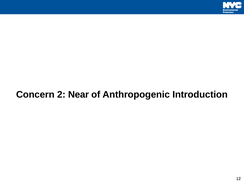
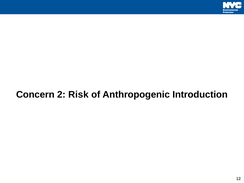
Near: Near -> Risk
